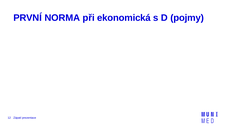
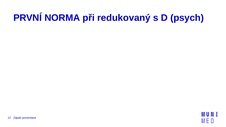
ekonomická: ekonomická -> redukovaný
pojmy: pojmy -> psych
